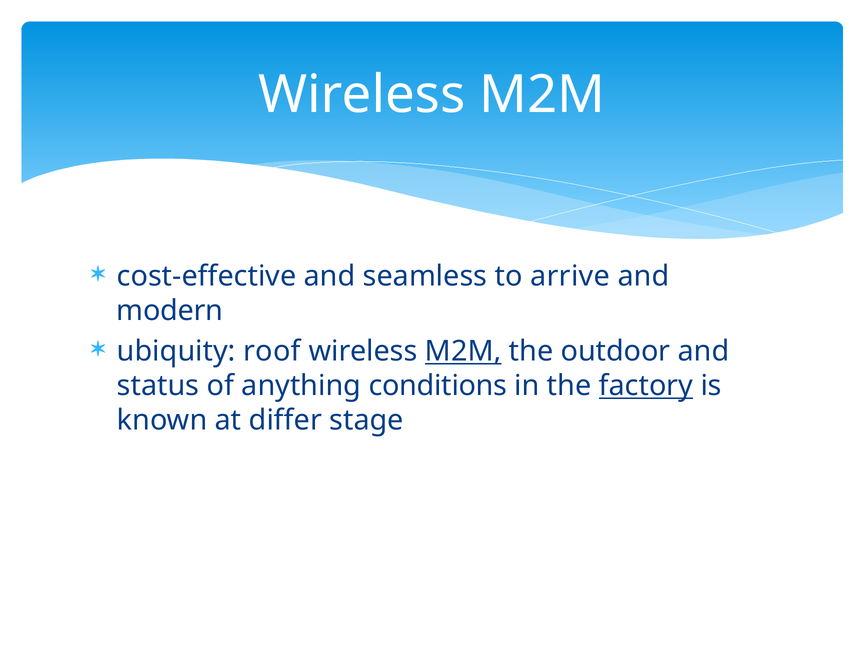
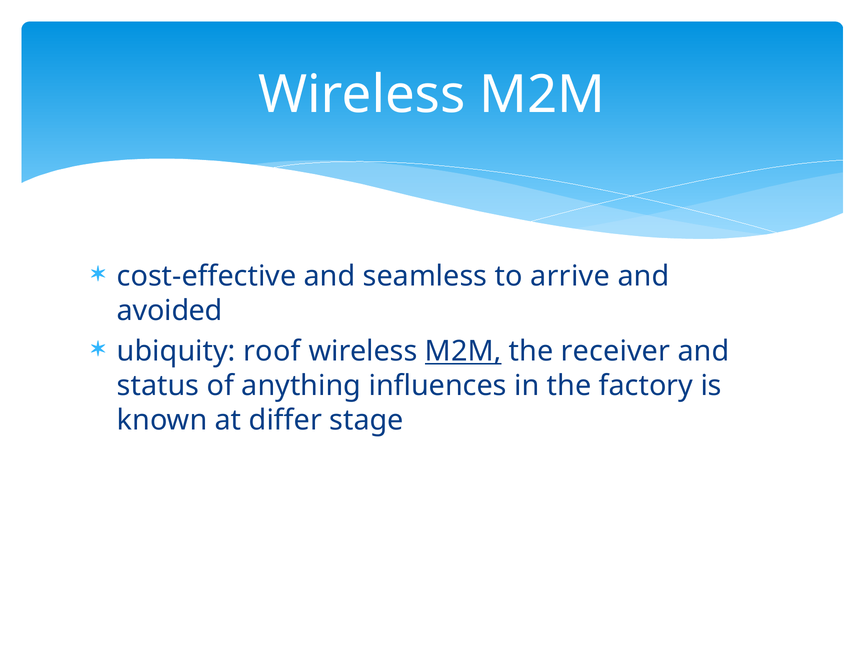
modern: modern -> avoided
outdoor: outdoor -> receiver
conditions: conditions -> influences
factory underline: present -> none
